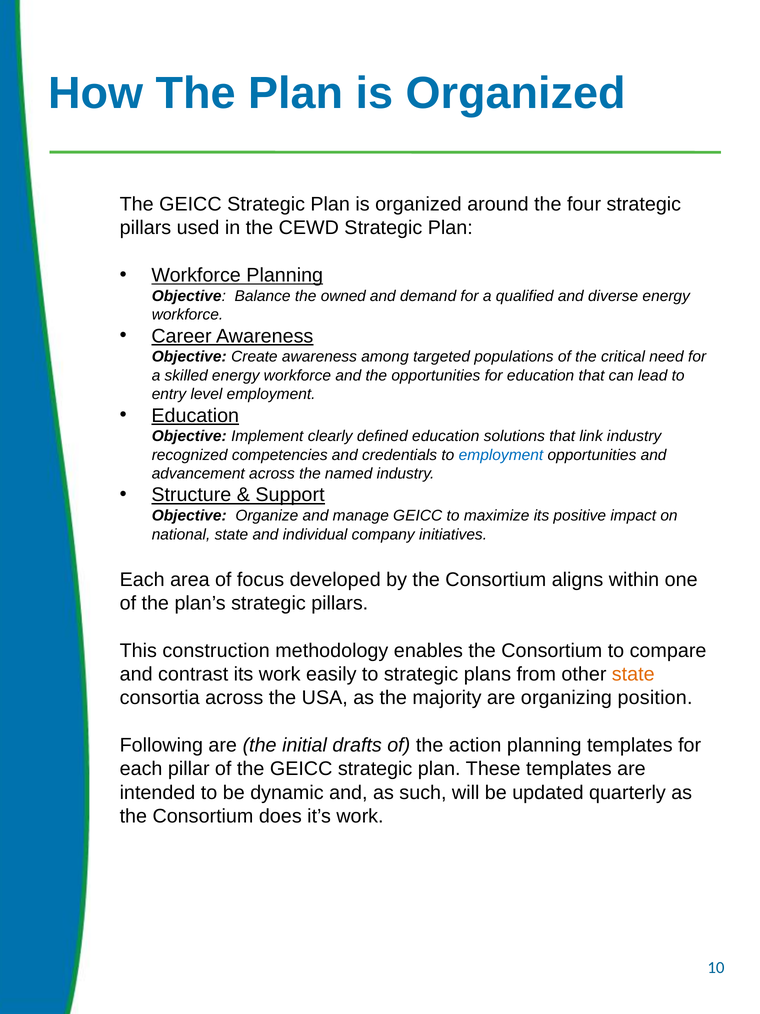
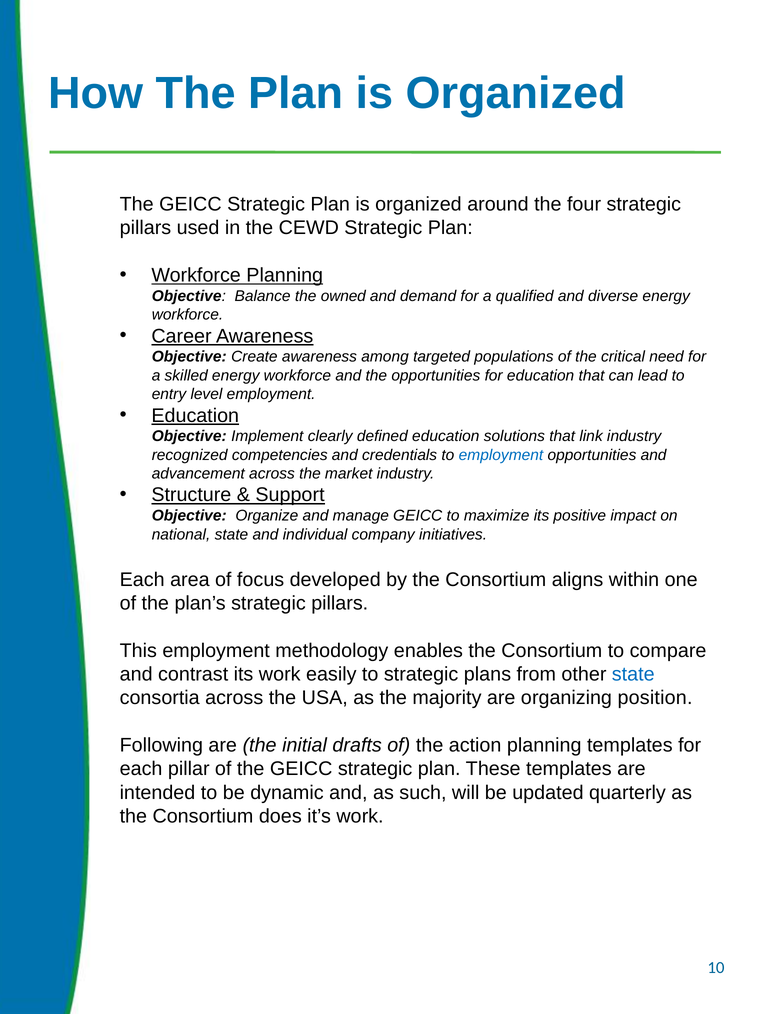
named: named -> market
This construction: construction -> employment
state at (633, 674) colour: orange -> blue
